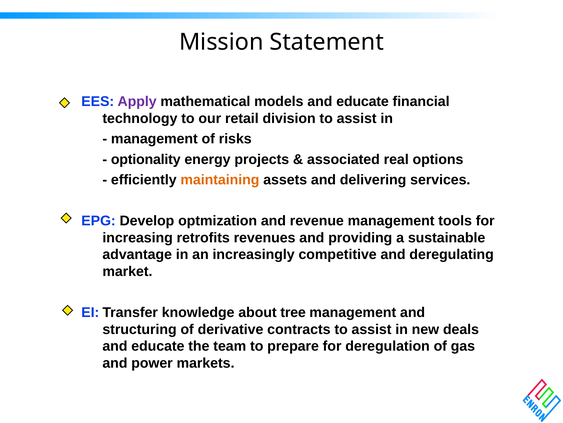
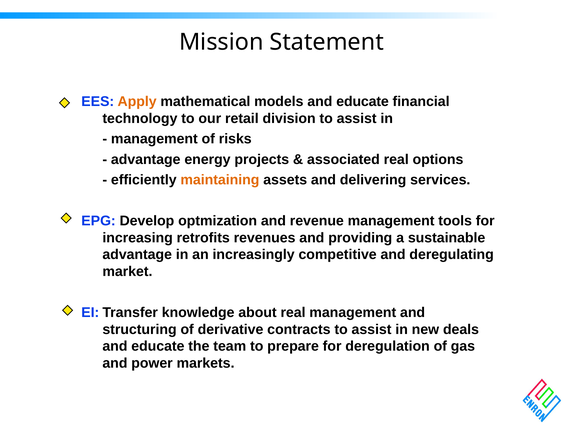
Apply colour: purple -> orange
optionality at (146, 159): optionality -> advantage
about tree: tree -> real
